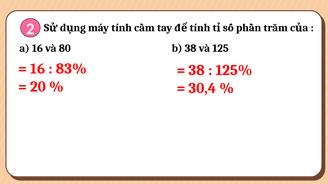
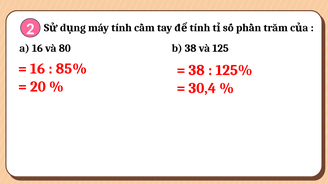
83%: 83% -> 85%
